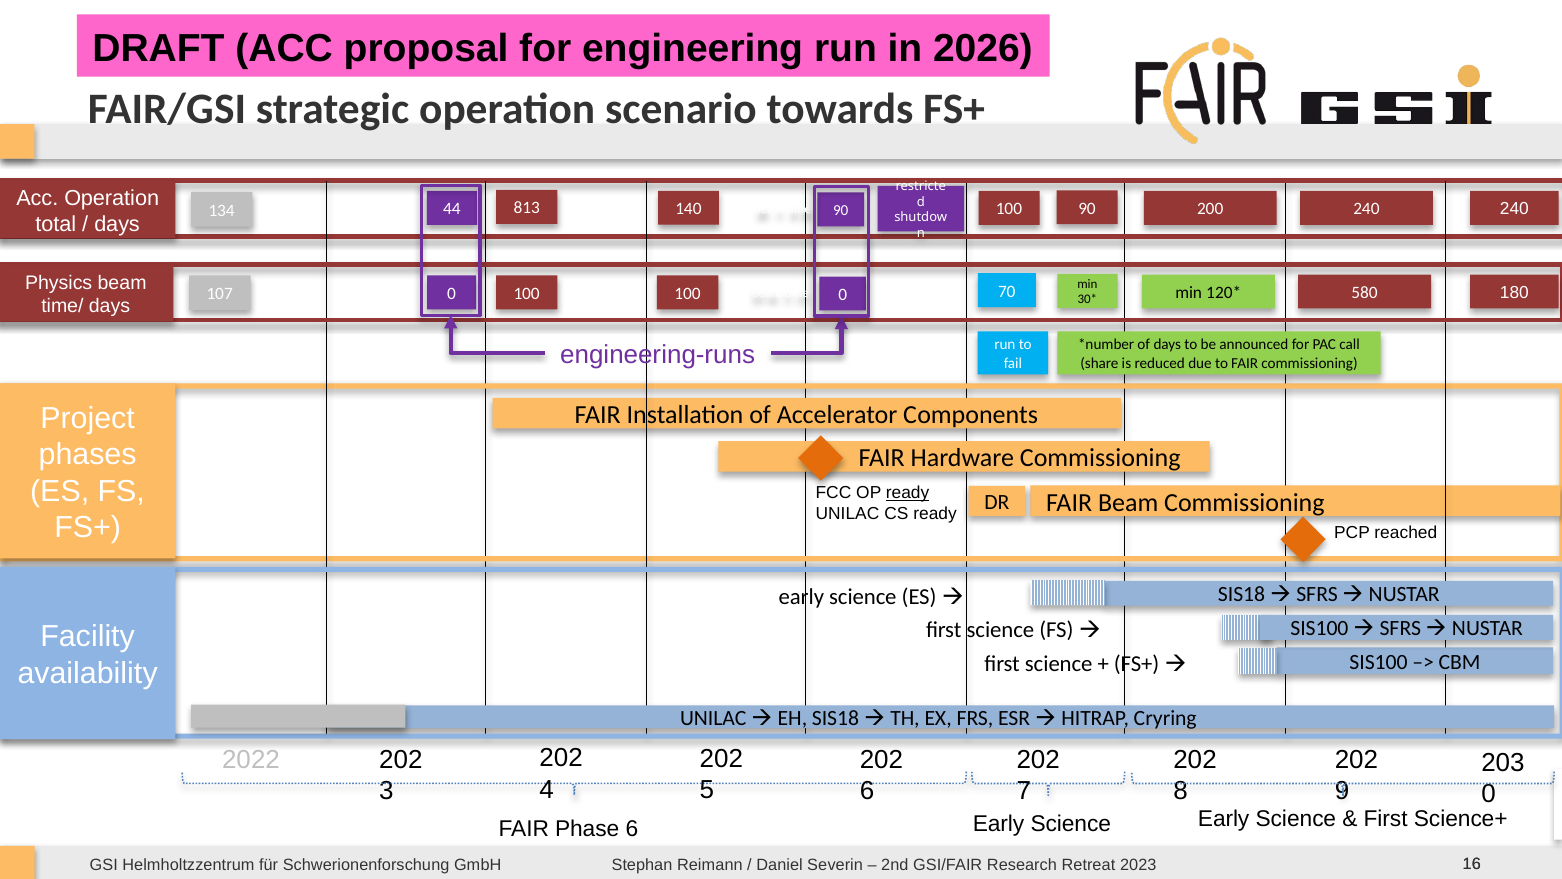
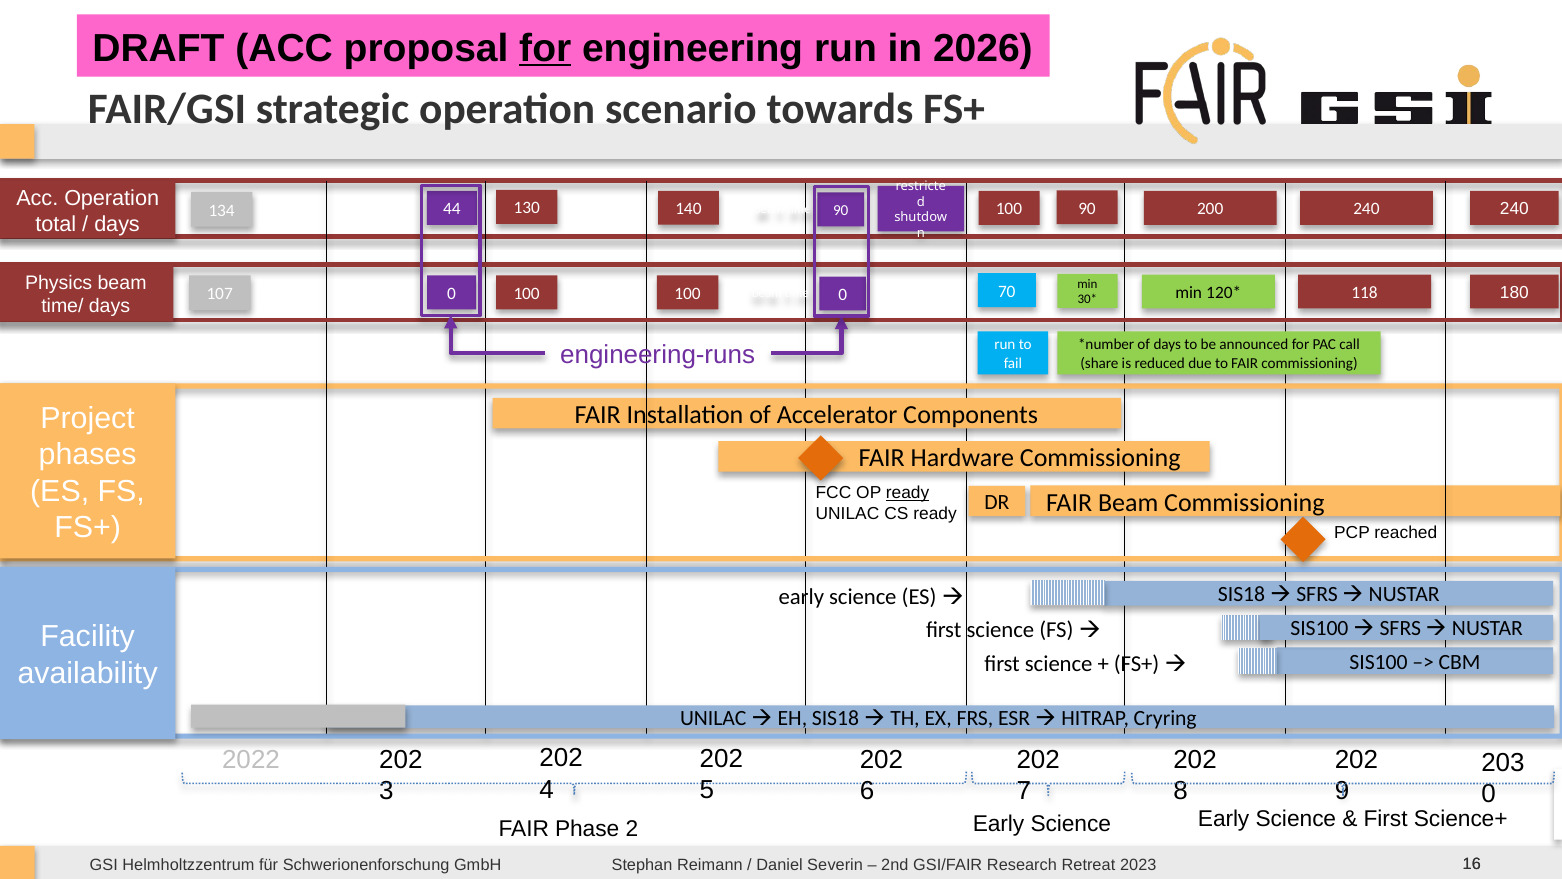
for at (545, 48) underline: none -> present
813: 813 -> 130
580: 580 -> 118
Phase 6: 6 -> 2
